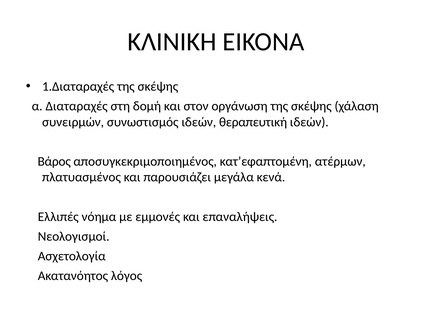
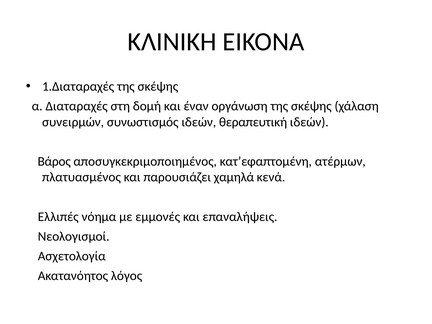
στον: στον -> έναν
μεγάλα: μεγάλα -> χαμηλά
